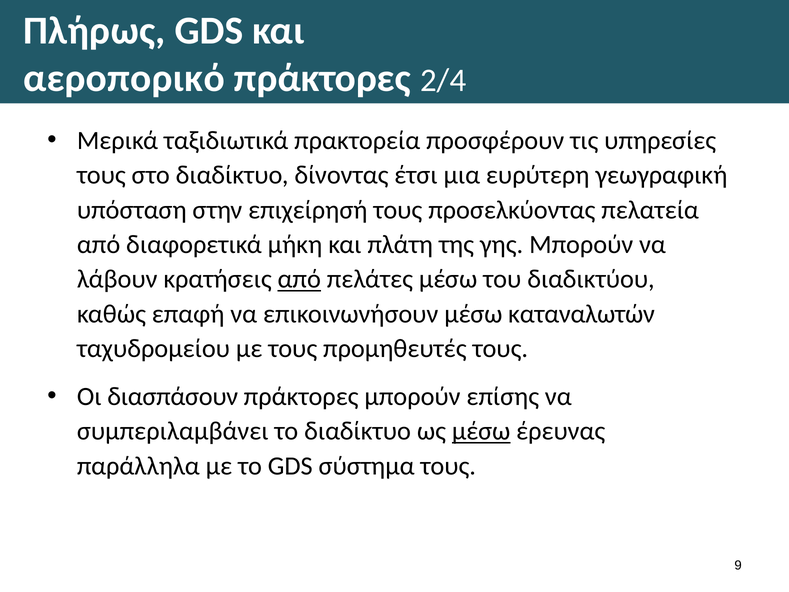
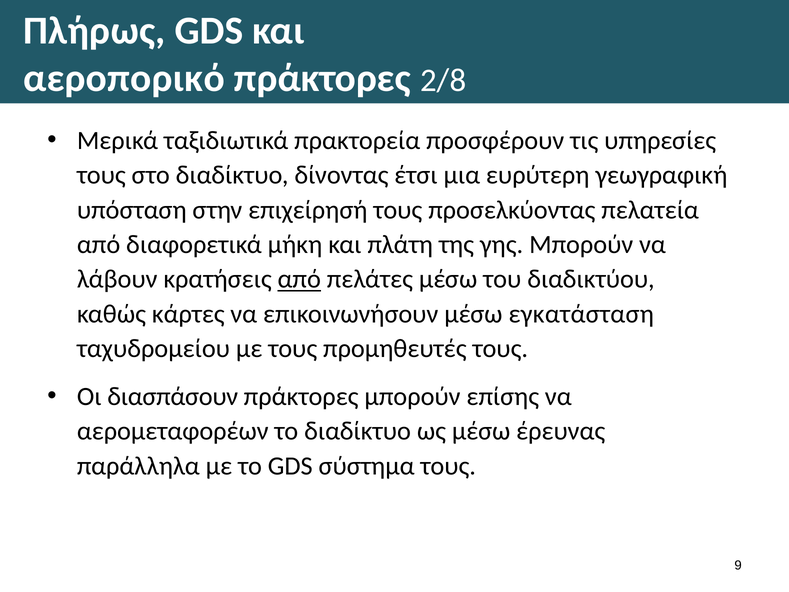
2/4: 2/4 -> 2/8
επαφή: επαφή -> κάρτες
καταναλωτών: καταναλωτών -> εγκατάσταση
συμπεριλαμβάνει: συμπεριλαμβάνει -> αερομεταφορέων
μέσω at (481, 431) underline: present -> none
